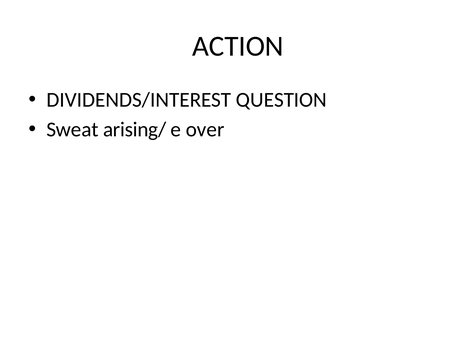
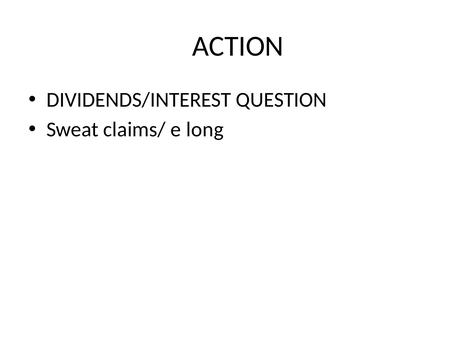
arising/: arising/ -> claims/
over: over -> long
